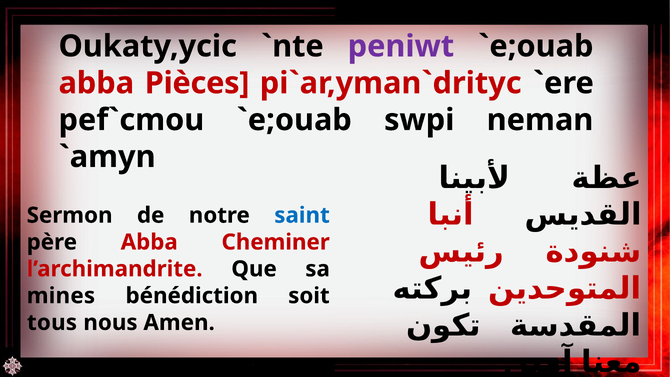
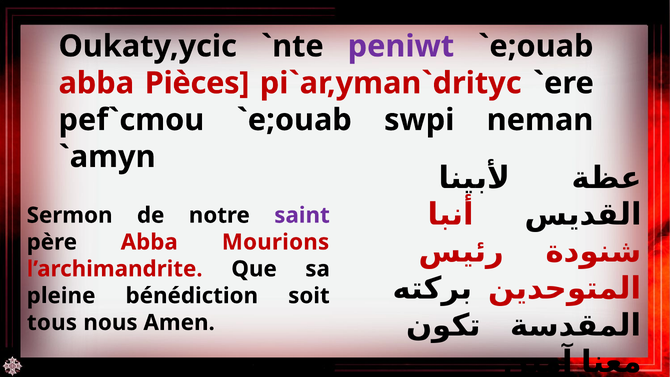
saint colour: blue -> purple
Cheminer: Cheminer -> Mourions
mines: mines -> pleine
